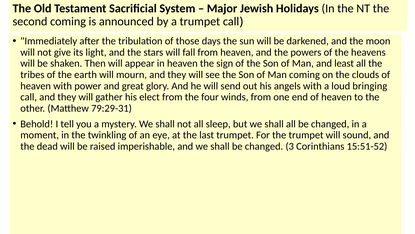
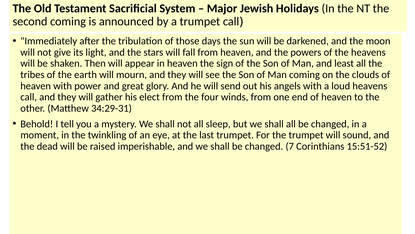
loud bringing: bringing -> heavens
79:29-31: 79:29-31 -> 34:29-31
3: 3 -> 7
